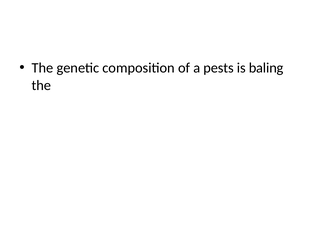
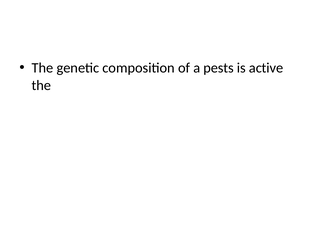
baling: baling -> active
